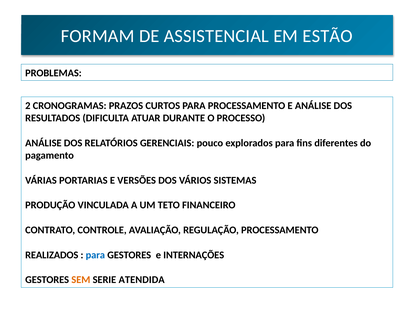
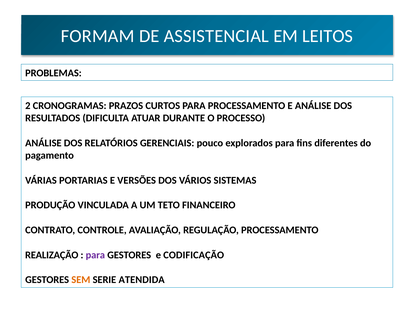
ESTÃO: ESTÃO -> LEITOS
REALIZADOS: REALIZADOS -> REALIZAÇÃO
para at (95, 255) colour: blue -> purple
INTERNAÇÕES: INTERNAÇÕES -> CODIFICAÇÃO
